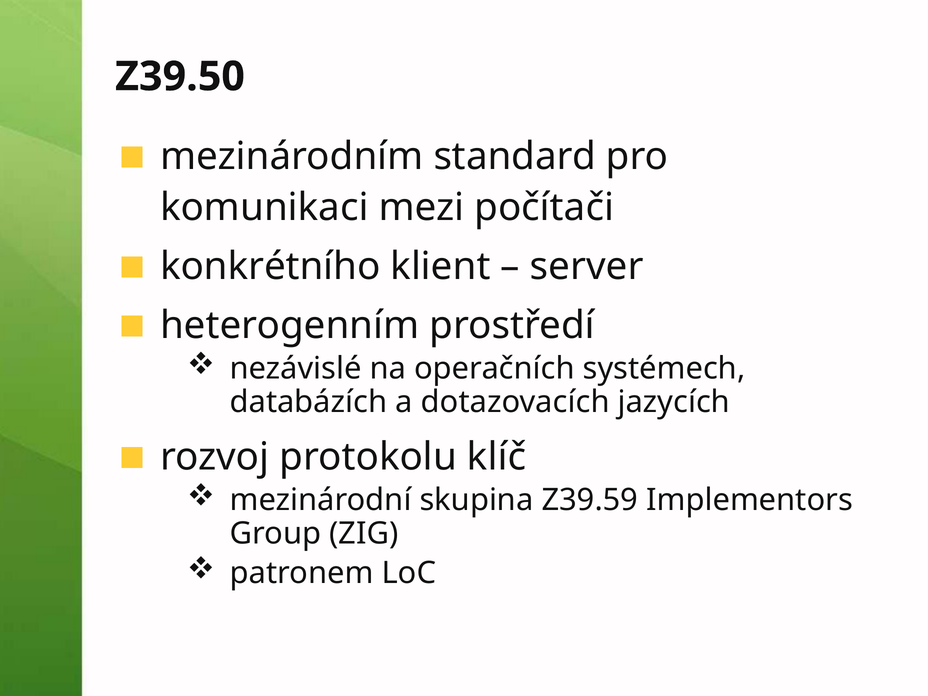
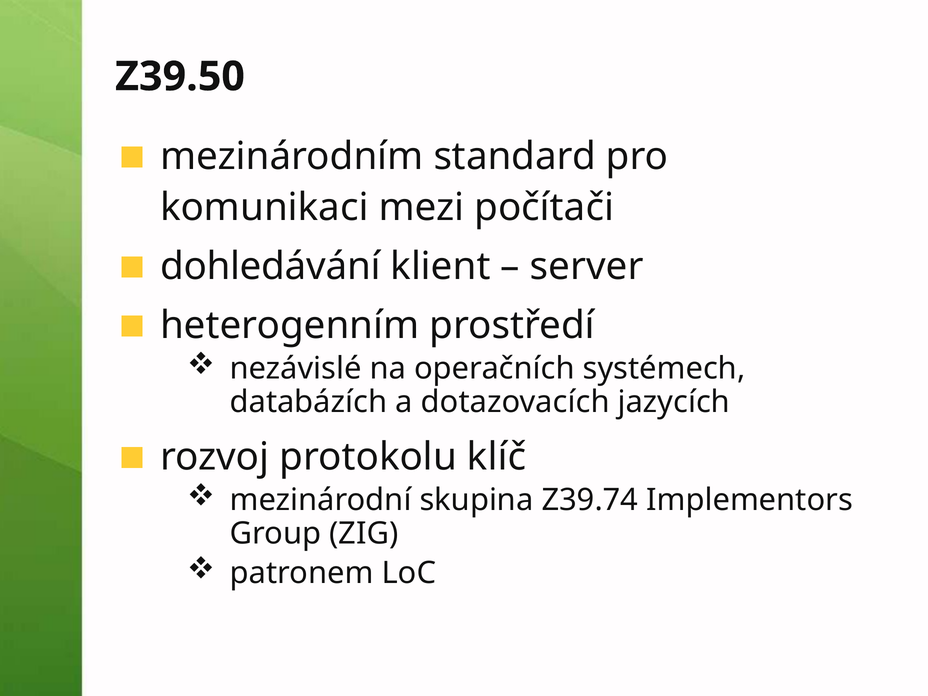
konkrétního: konkrétního -> dohledávání
Z39.59: Z39.59 -> Z39.74
